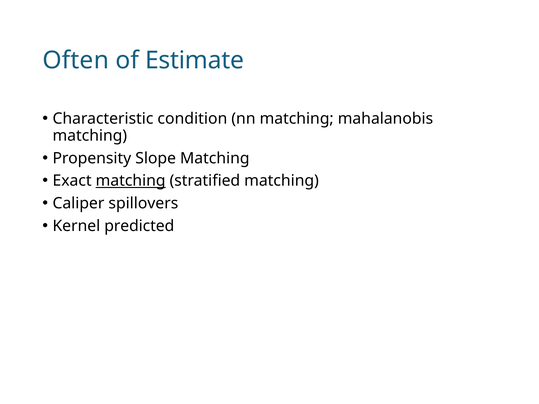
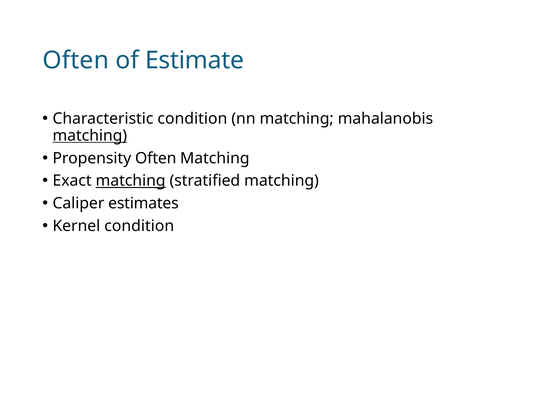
matching at (90, 136) underline: none -> present
Propensity Slope: Slope -> Often
spillovers: spillovers -> estimates
Kernel predicted: predicted -> condition
